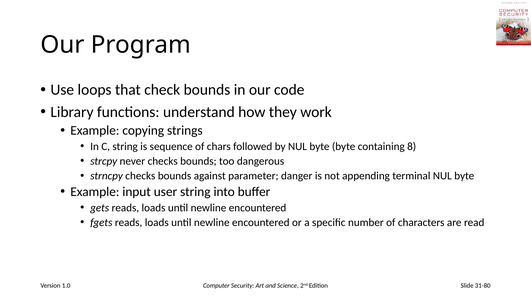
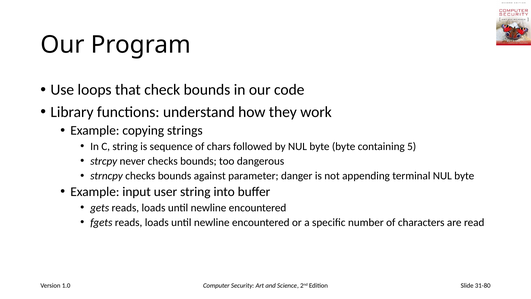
8: 8 -> 5
